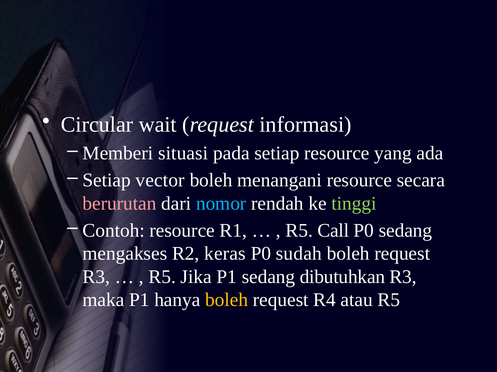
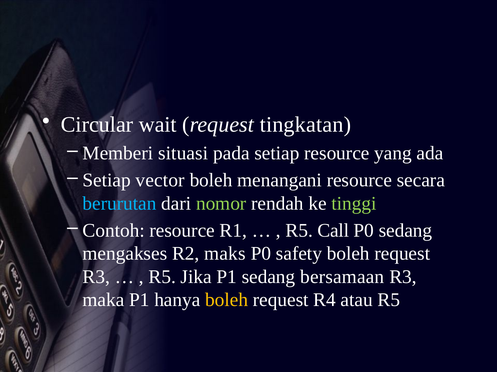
informasi: informasi -> tingkatan
berurutan colour: pink -> light blue
nomor colour: light blue -> light green
keras: keras -> maks
sudah: sudah -> safety
dibutuhkan: dibutuhkan -> bersamaan
